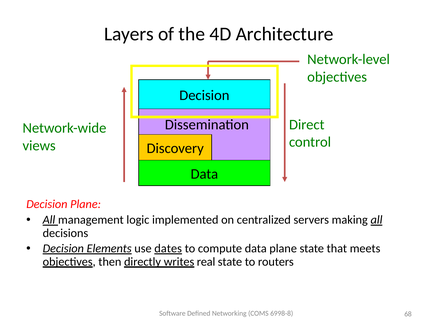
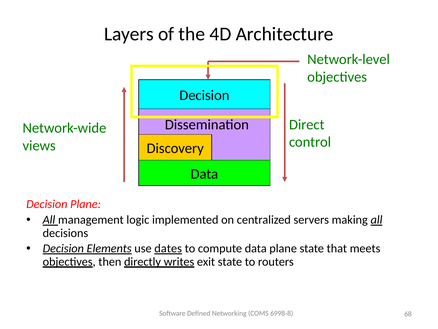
real: real -> exit
